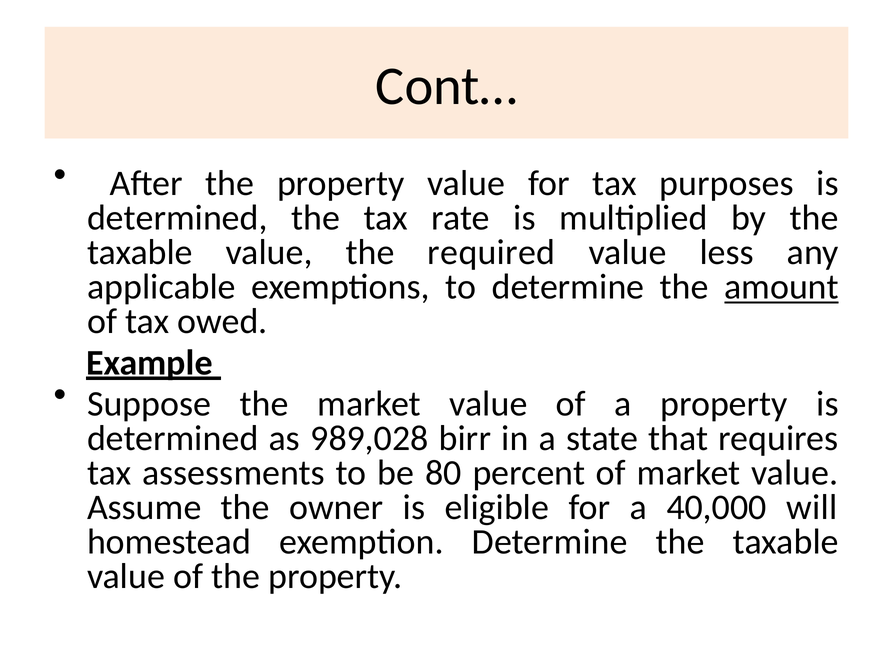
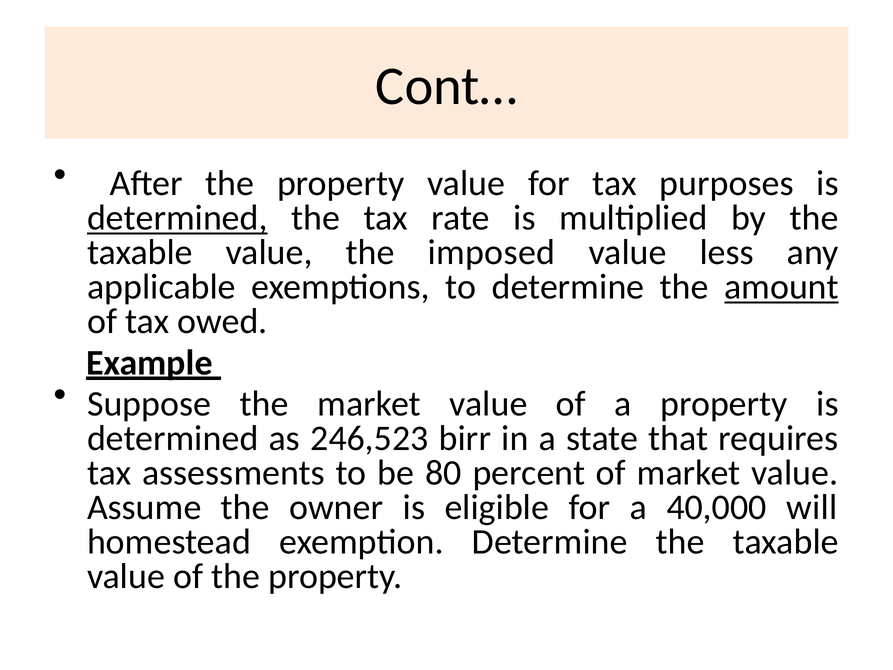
determined at (177, 218) underline: none -> present
required: required -> imposed
989,028: 989,028 -> 246,523
